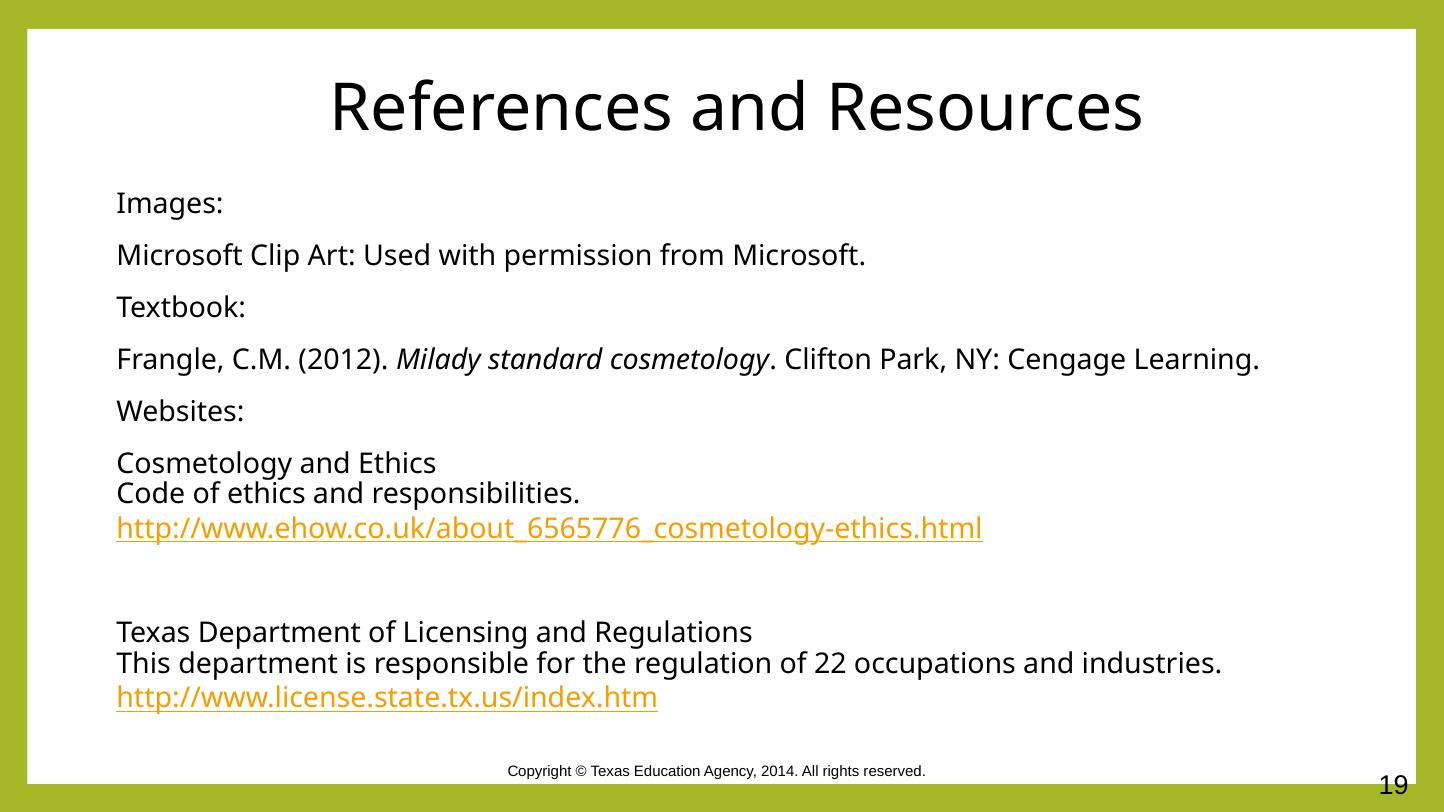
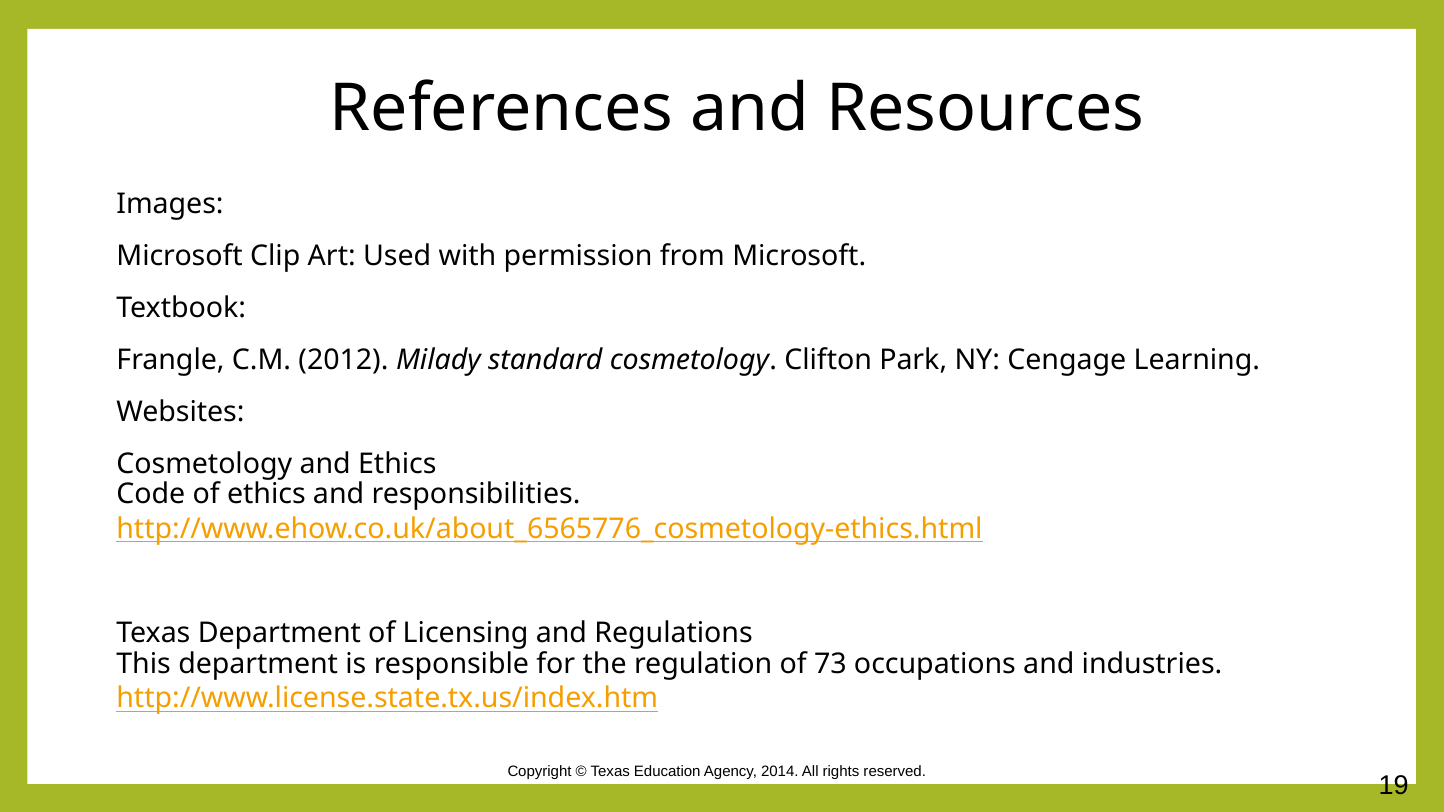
22: 22 -> 73
